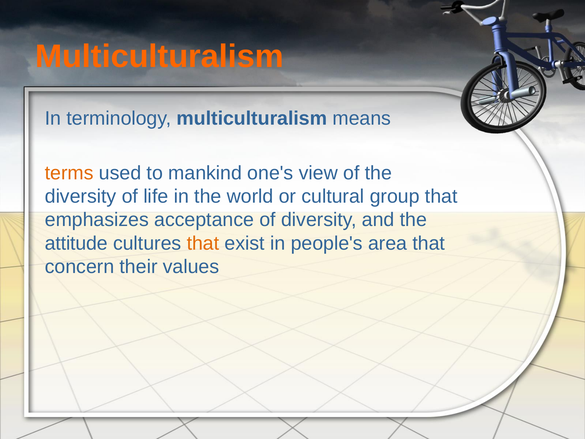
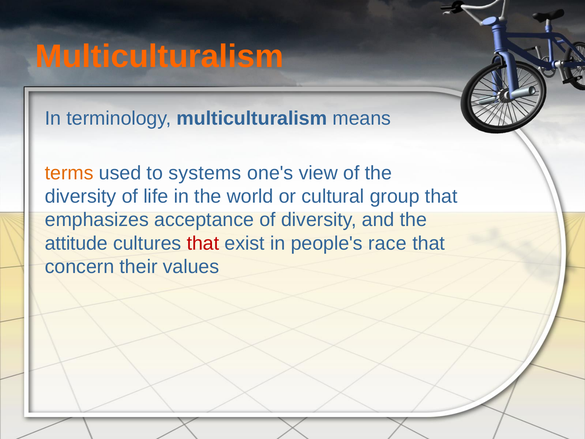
mankind: mankind -> systems
that at (203, 243) colour: orange -> red
area: area -> race
